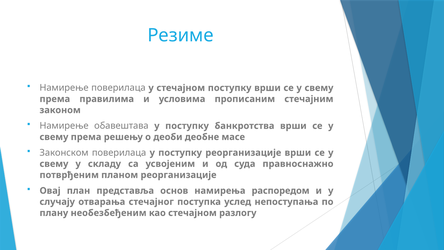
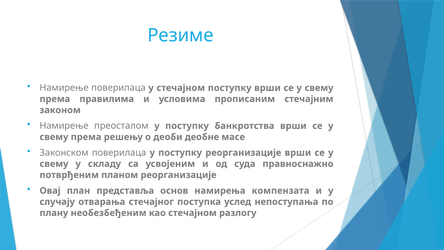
обавештава: обавештава -> преосталом
распоредом: распоредом -> компензата
